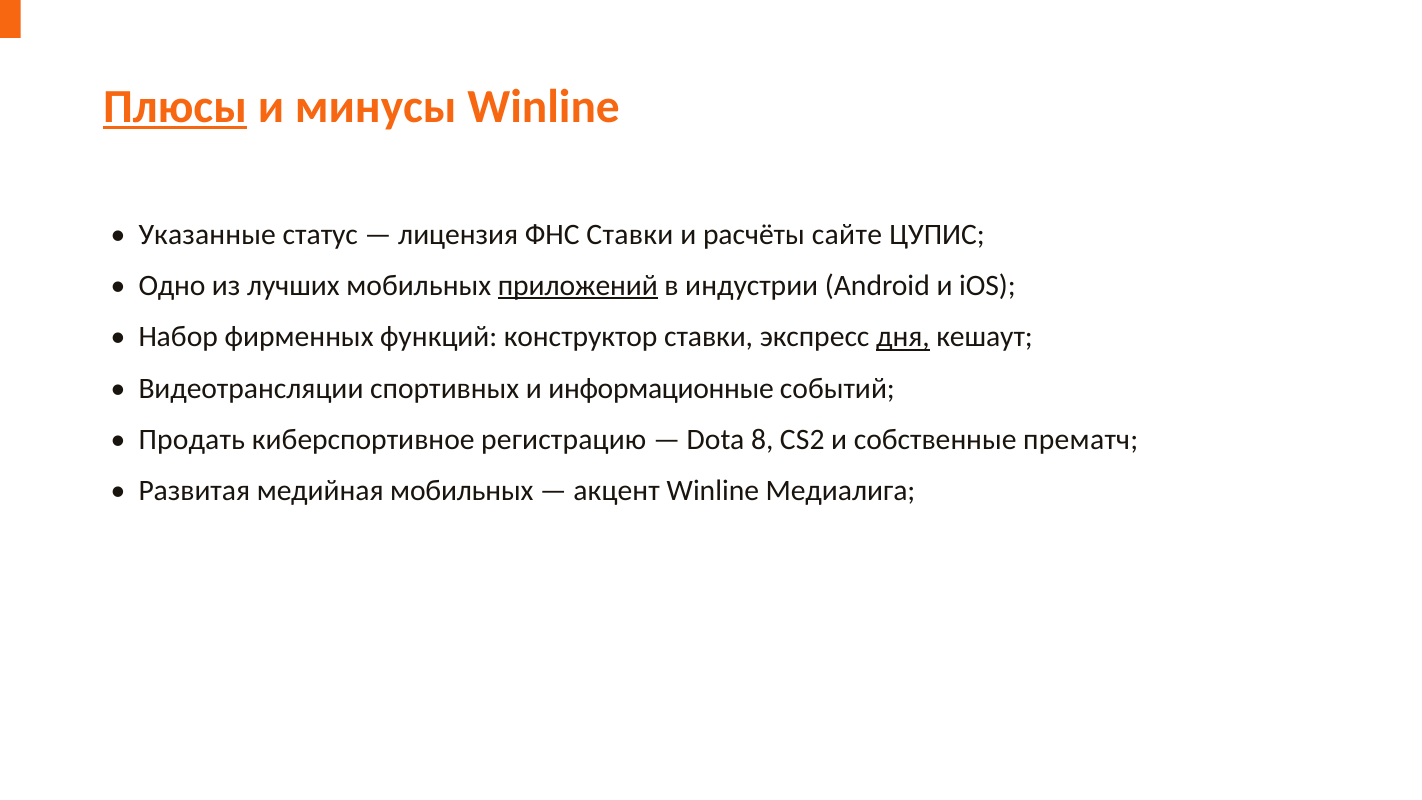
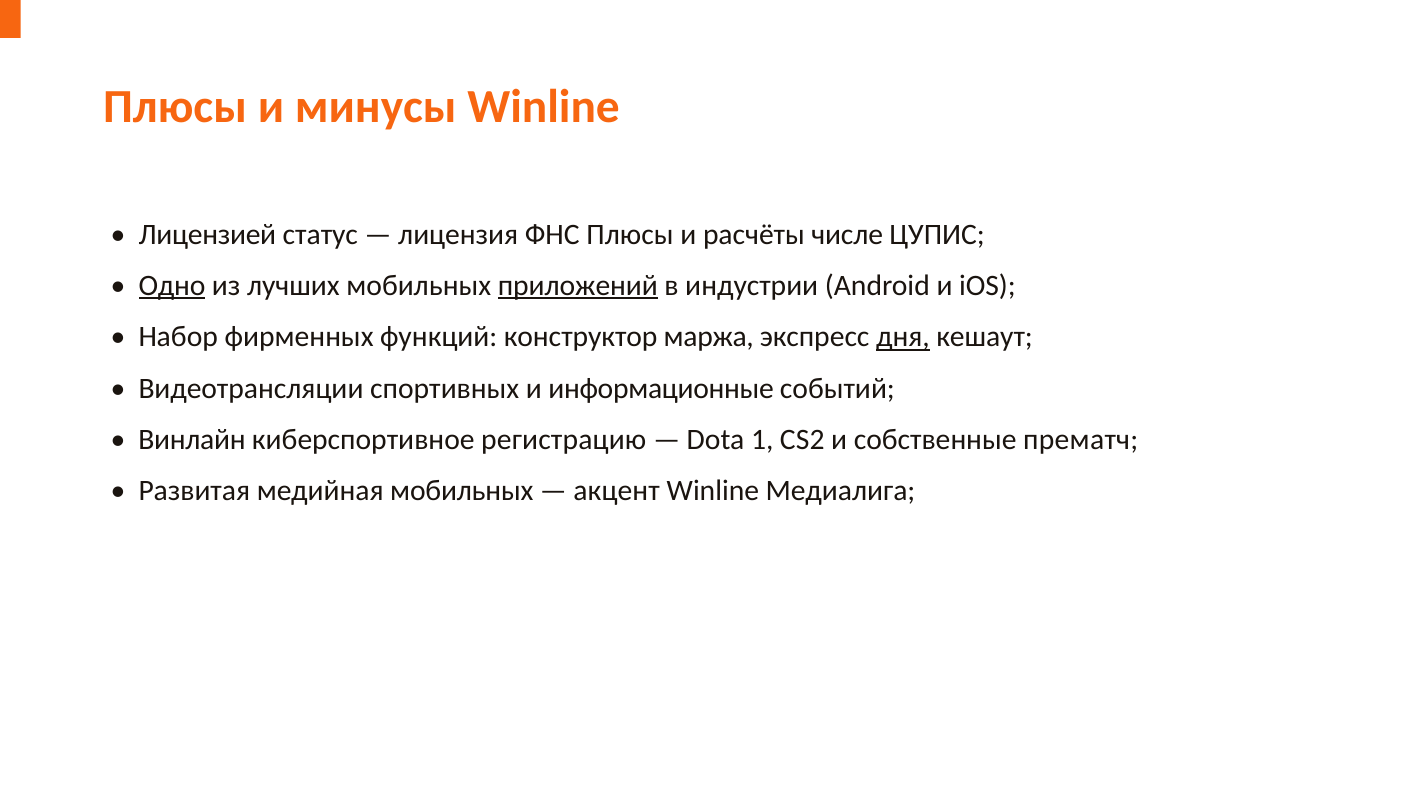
Плюсы at (175, 107) underline: present -> none
Указанные: Указанные -> Лицензией
ФНС Ставки: Ставки -> Плюсы
сайте: сайте -> числе
Одно underline: none -> present
конструктор ставки: ставки -> маржа
Продать: Продать -> Винлайн
8: 8 -> 1
